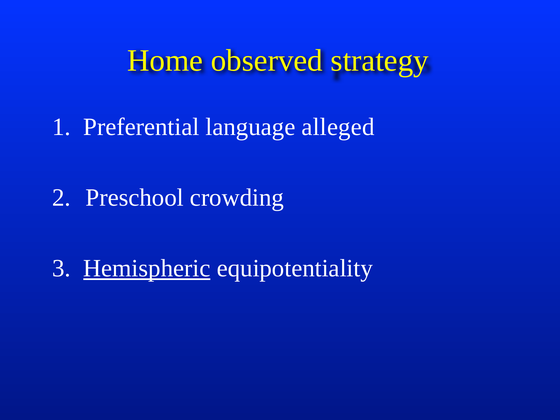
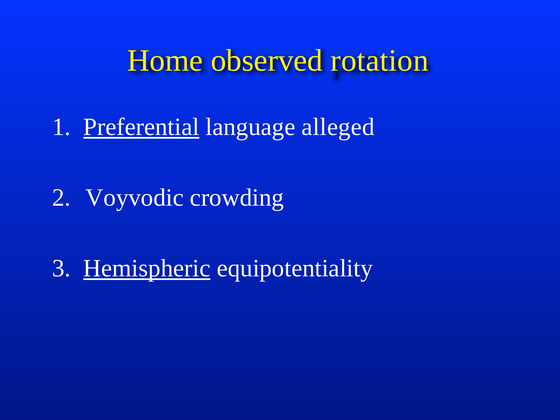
strategy: strategy -> rotation
Preferential underline: none -> present
Preschool: Preschool -> Voyvodic
